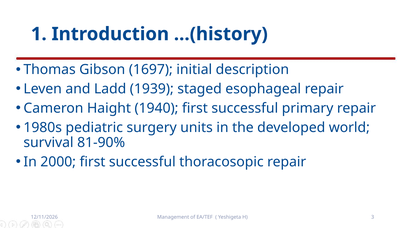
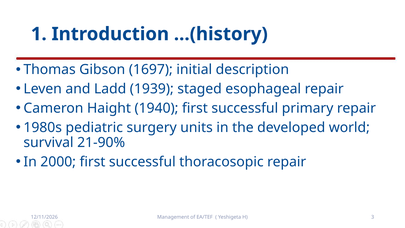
81-90%: 81-90% -> 21-90%
